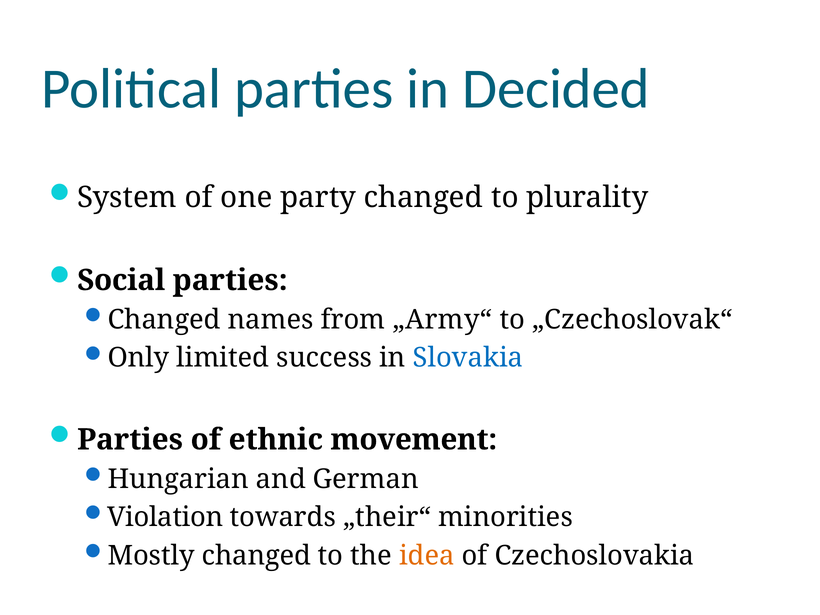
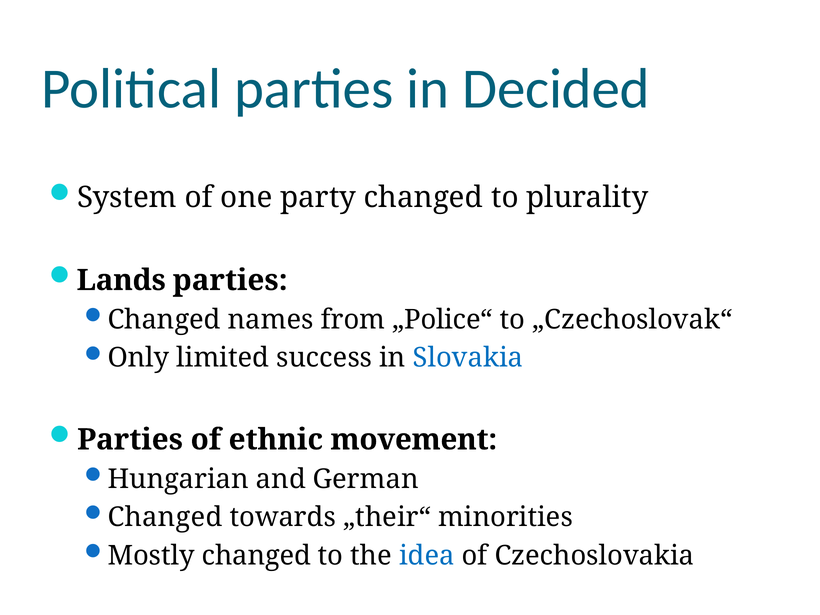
Social: Social -> Lands
„Army“: „Army“ -> „Police“
Violation at (165, 517): Violation -> Changed
idea colour: orange -> blue
